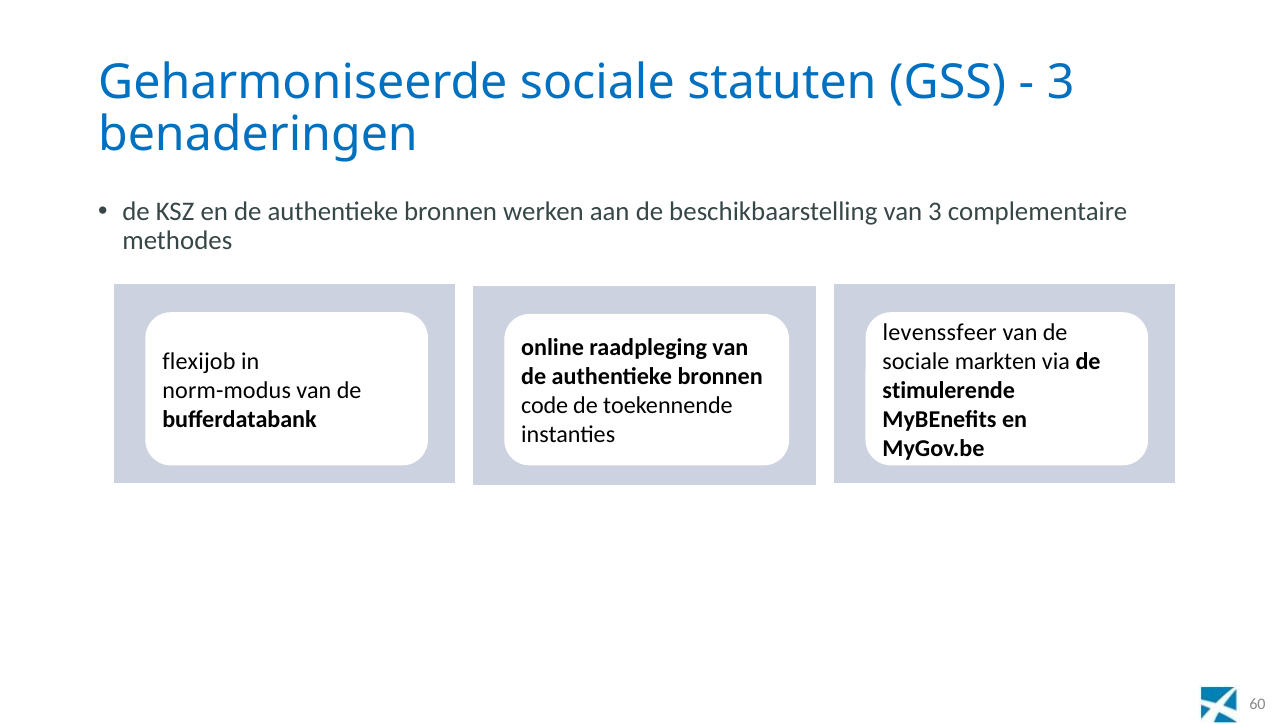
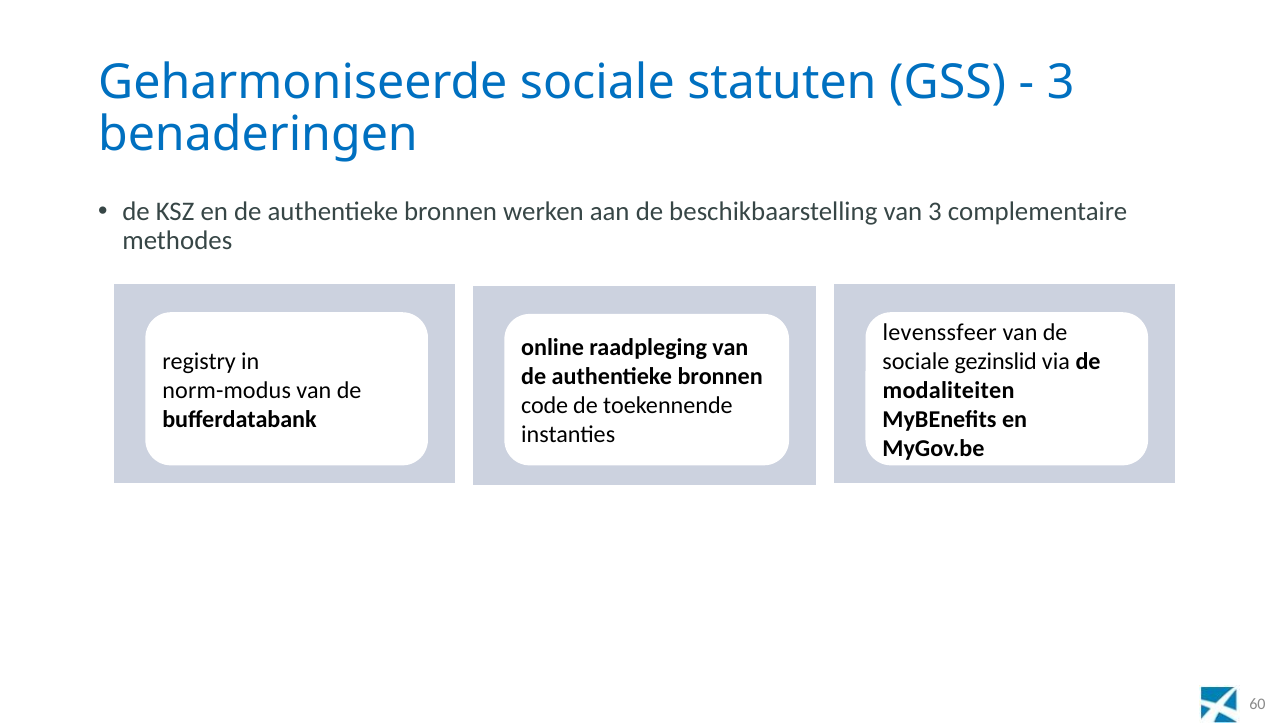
flexijob: flexijob -> registry
markten: markten -> gezinslid
stimulerende: stimulerende -> modaliteiten
